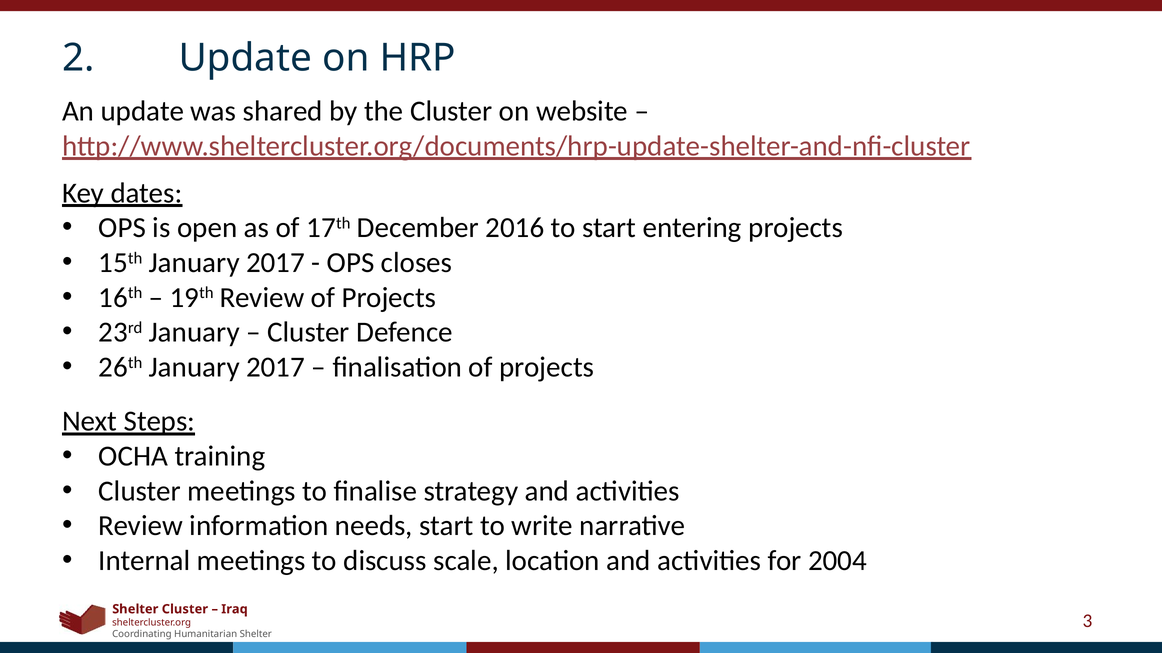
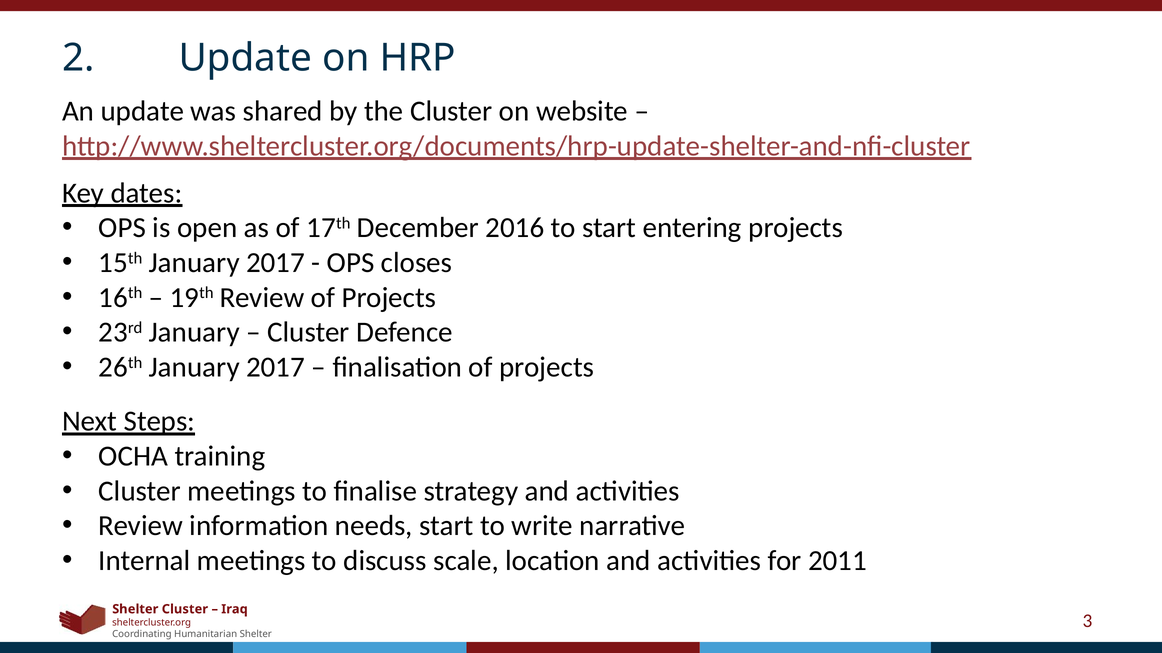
2004: 2004 -> 2011
